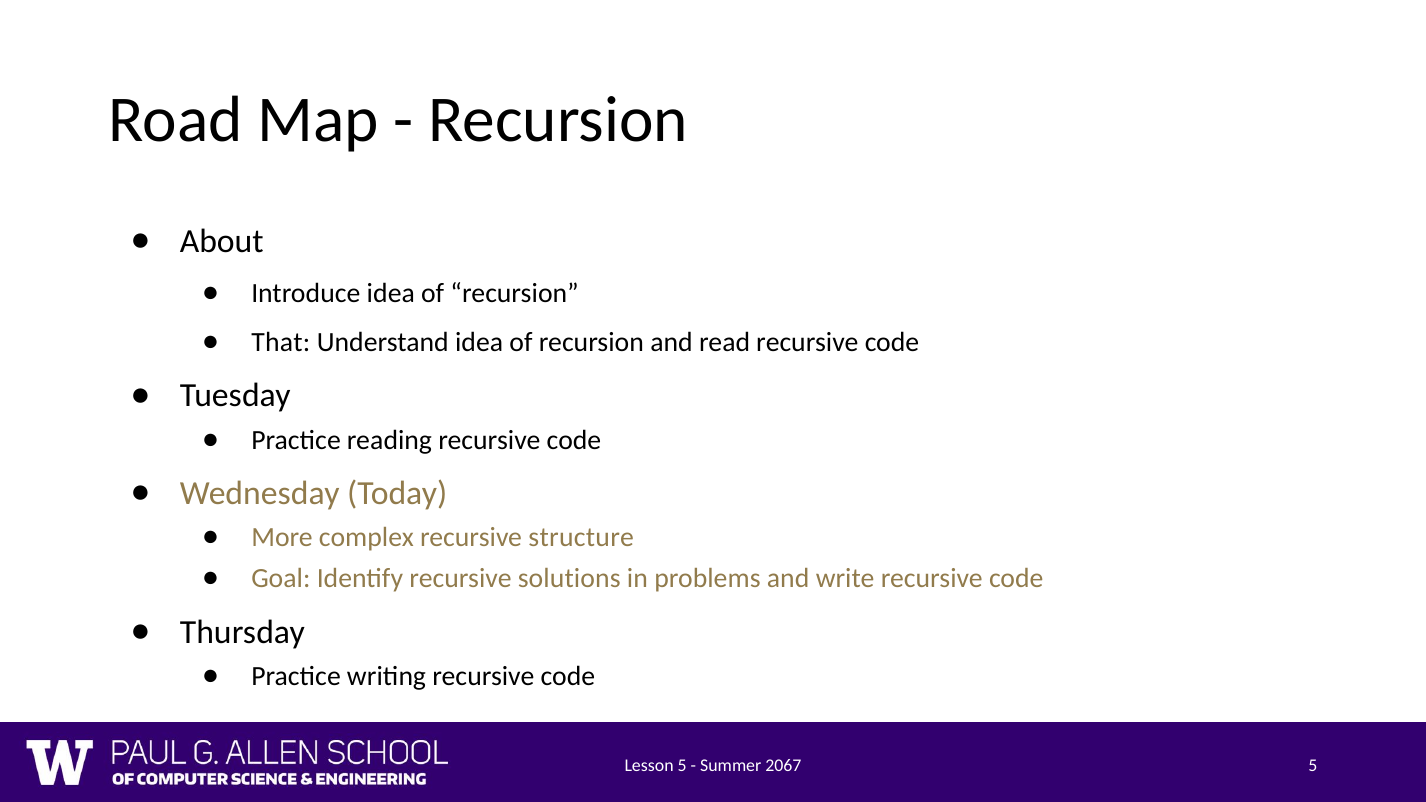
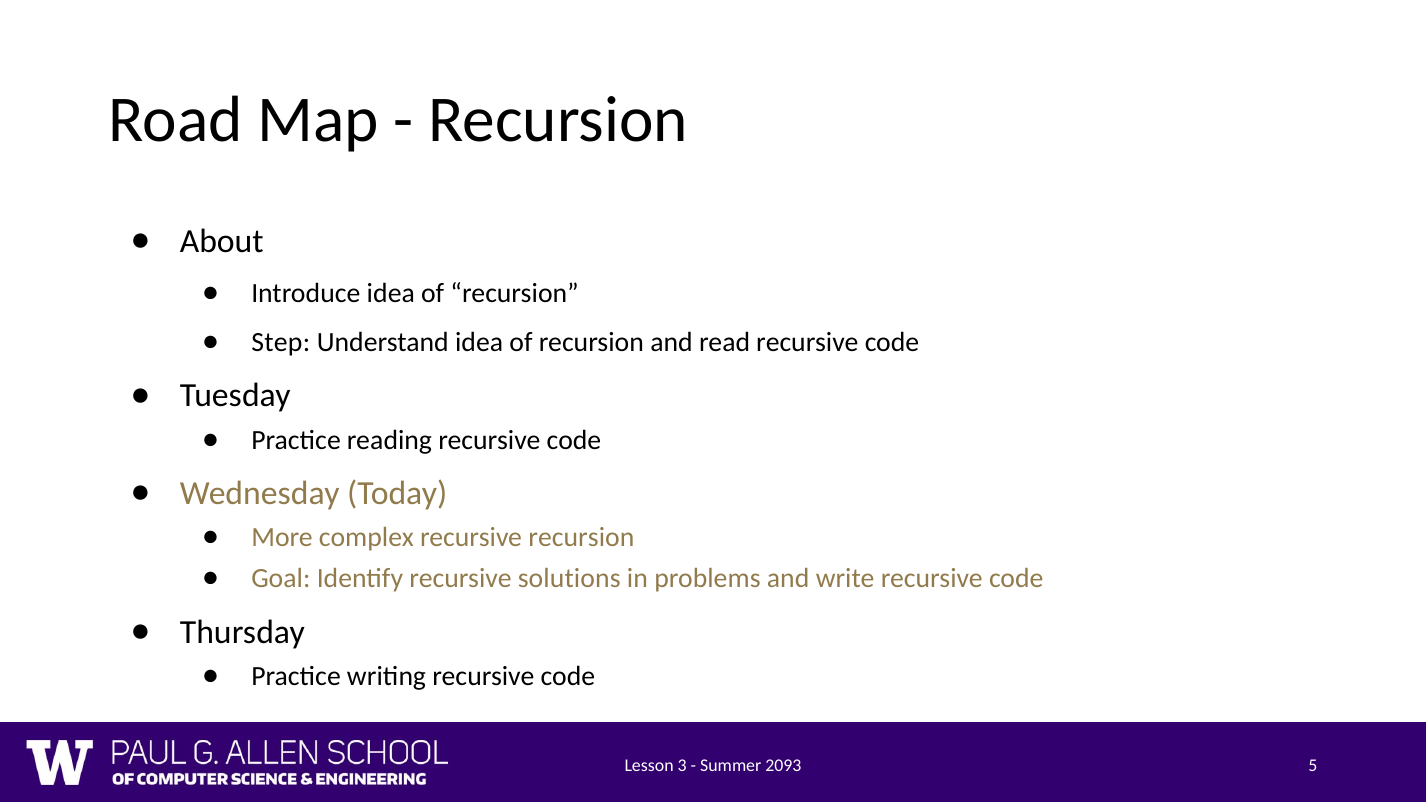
That: That -> Step
recursive structure: structure -> recursion
Lesson 5: 5 -> 3
2067: 2067 -> 2093
